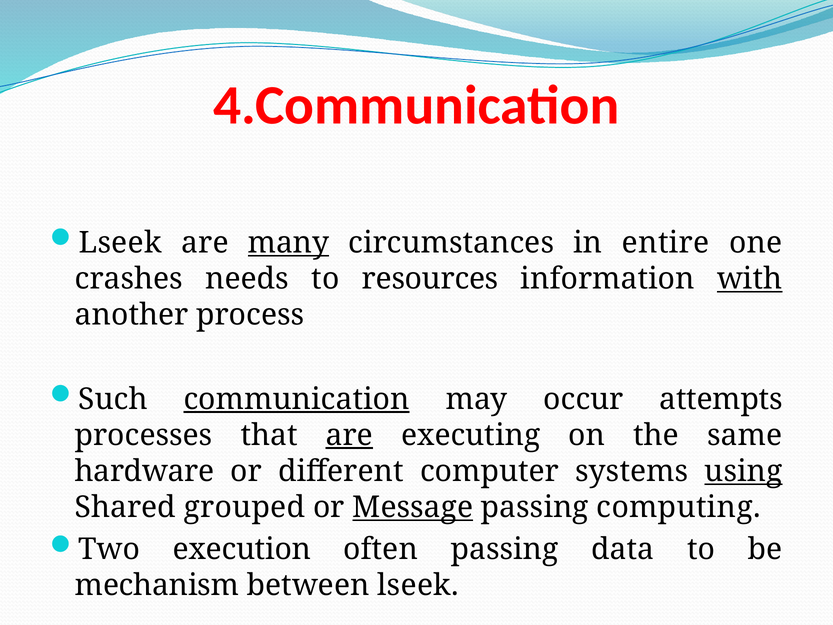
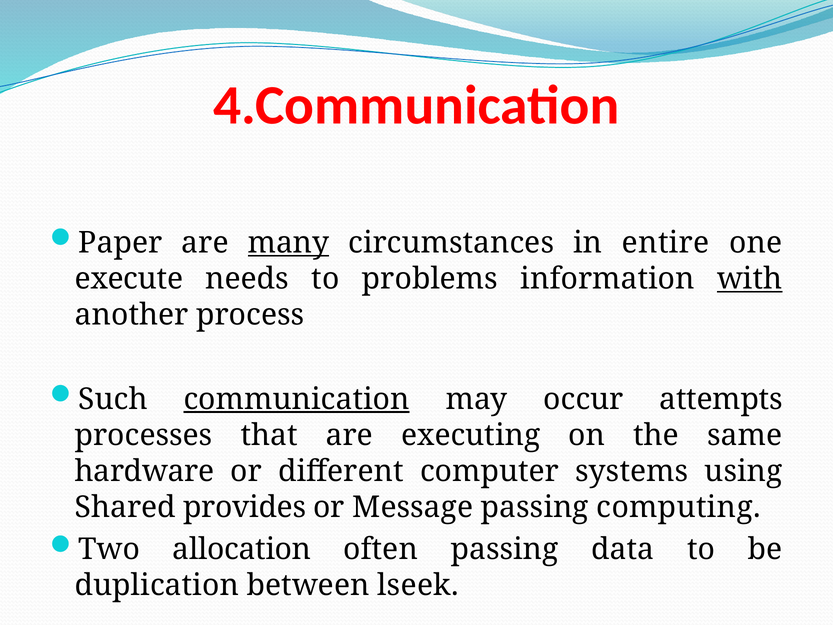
Lseek at (120, 243): Lseek -> Paper
crashes: crashes -> execute
resources: resources -> problems
are at (349, 435) underline: present -> none
using underline: present -> none
grouped: grouped -> provides
Message underline: present -> none
execution: execution -> allocation
mechanism: mechanism -> duplication
